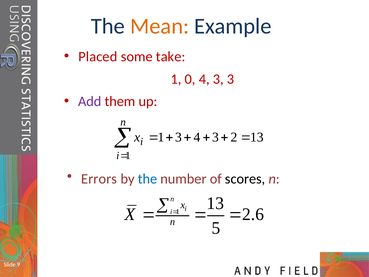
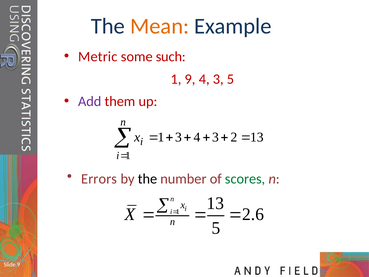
Placed: Placed -> Metric
take: take -> such
1 0: 0 -> 9
3 3: 3 -> 5
the at (148, 179) colour: blue -> black
scores colour: black -> green
